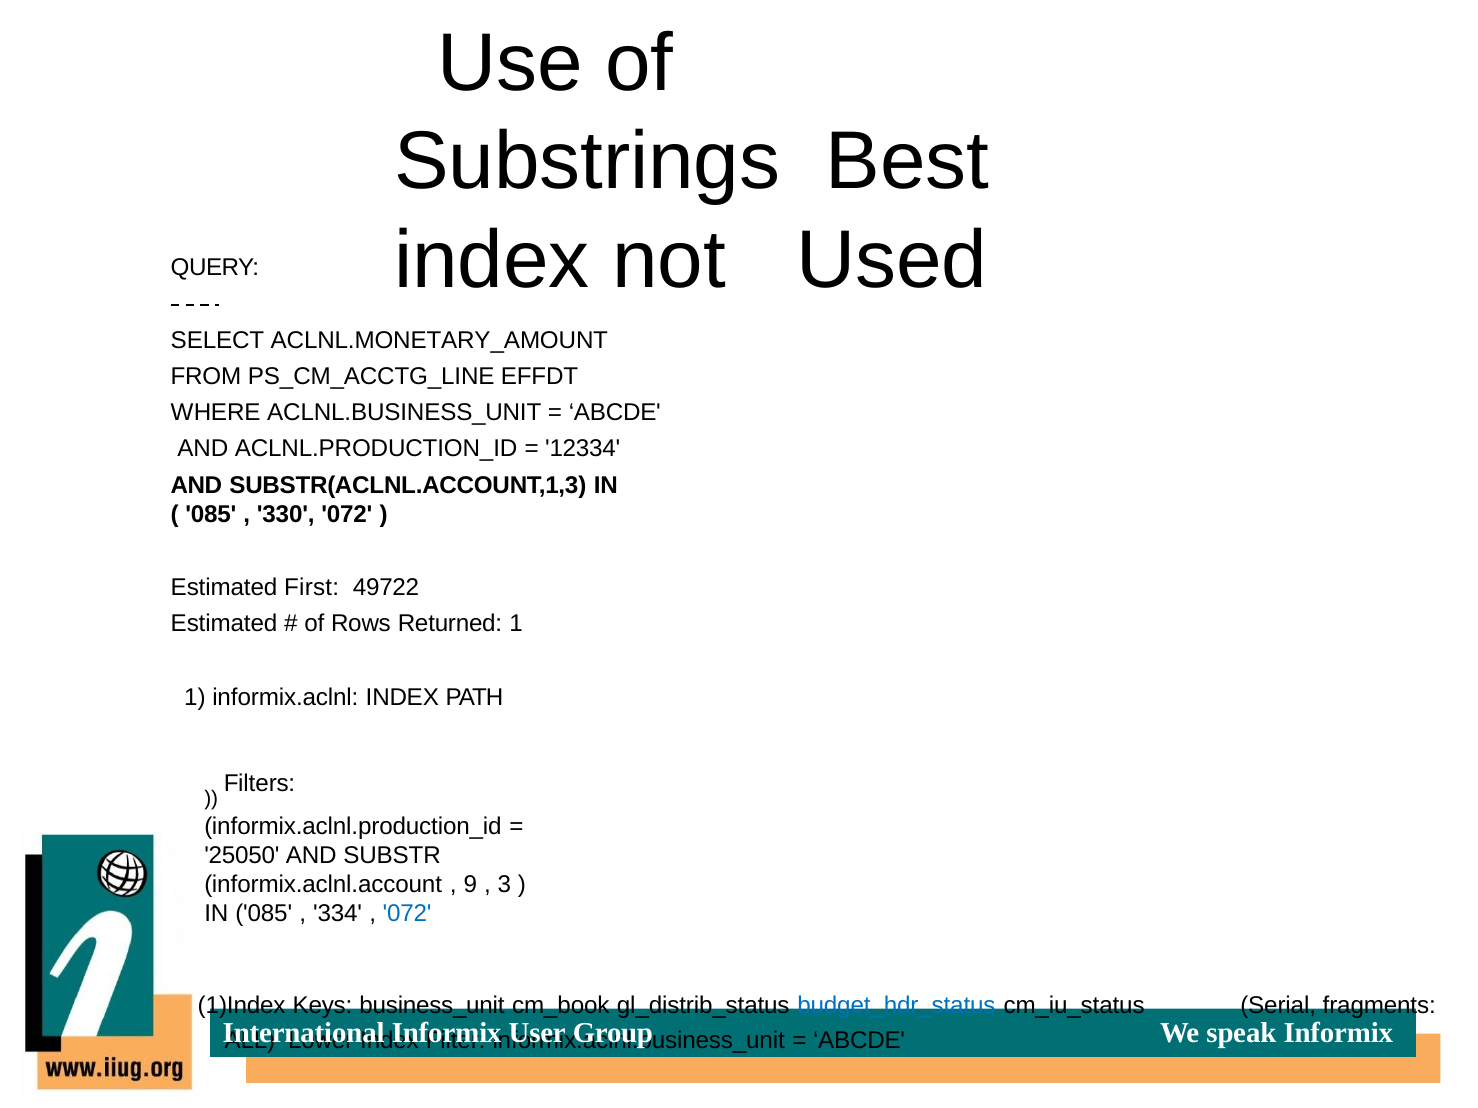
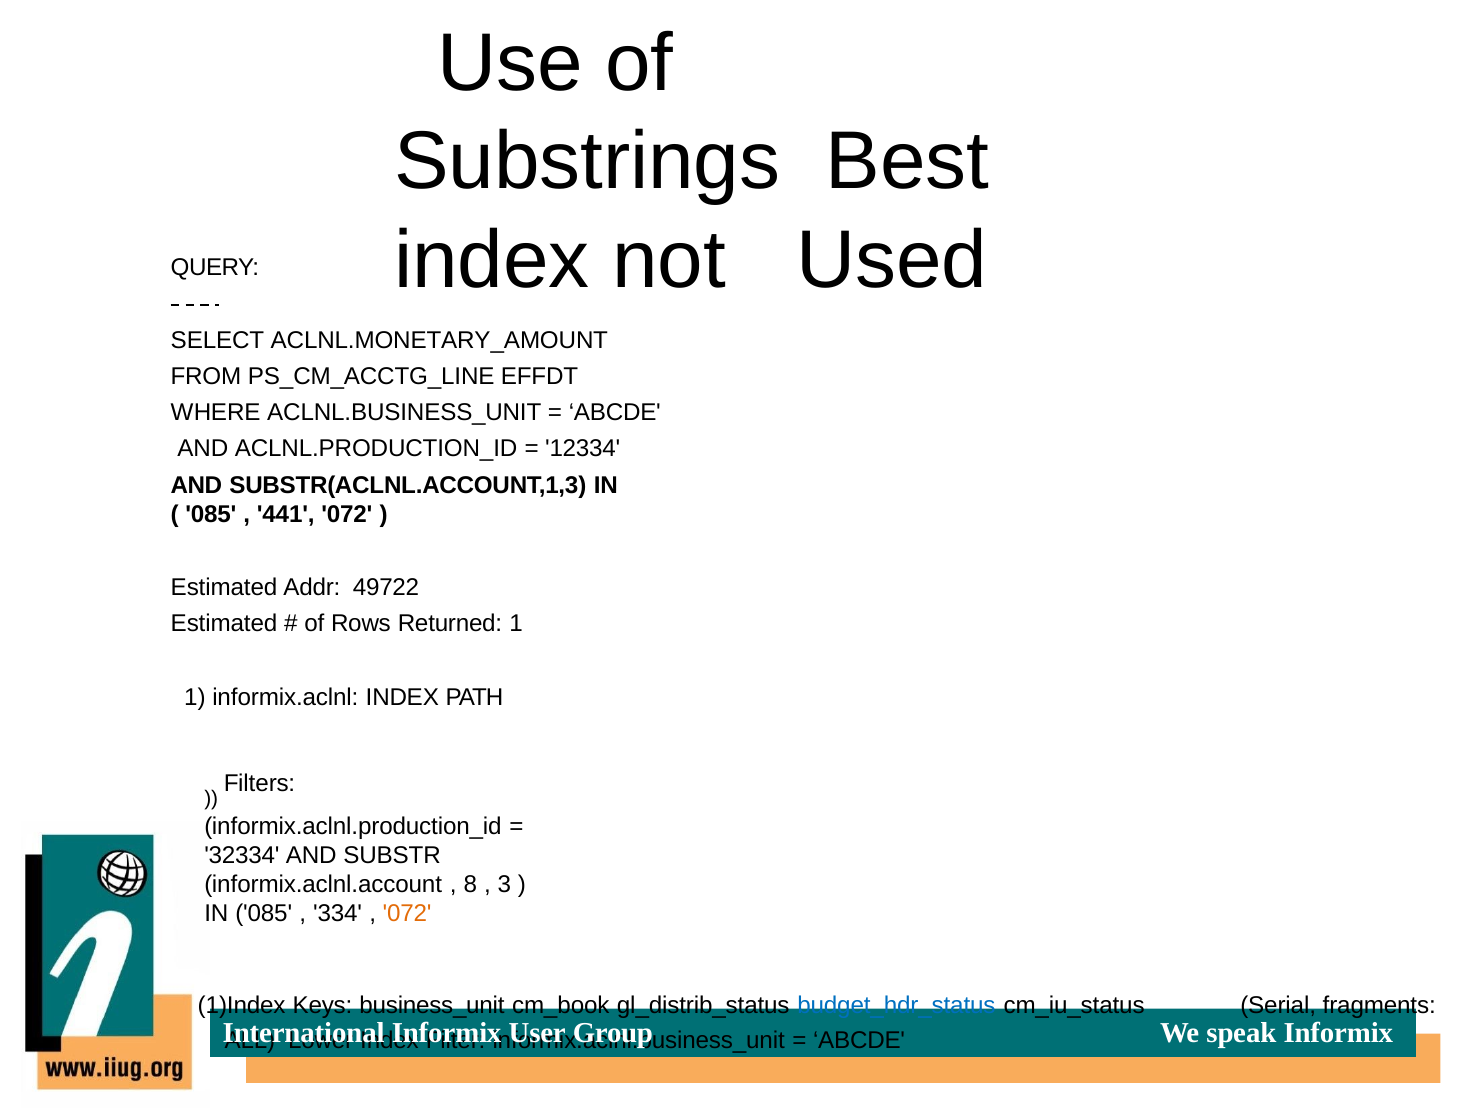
330: 330 -> 441
First: First -> Addr
25050: 25050 -> 32334
9: 9 -> 8
072 at (407, 914) colour: blue -> orange
